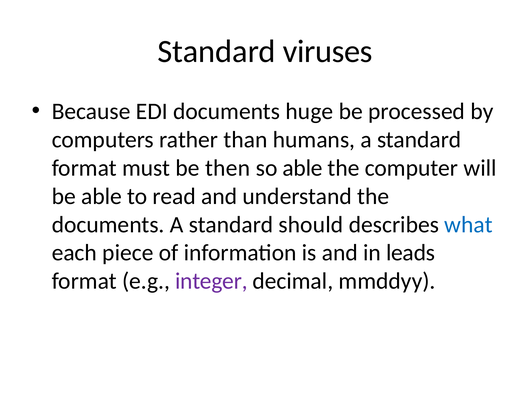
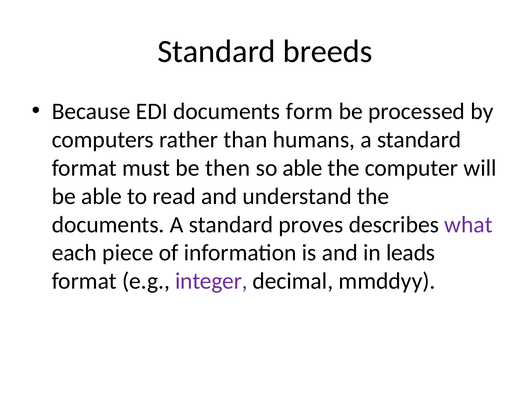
viruses: viruses -> breeds
huge: huge -> form
should: should -> proves
what colour: blue -> purple
